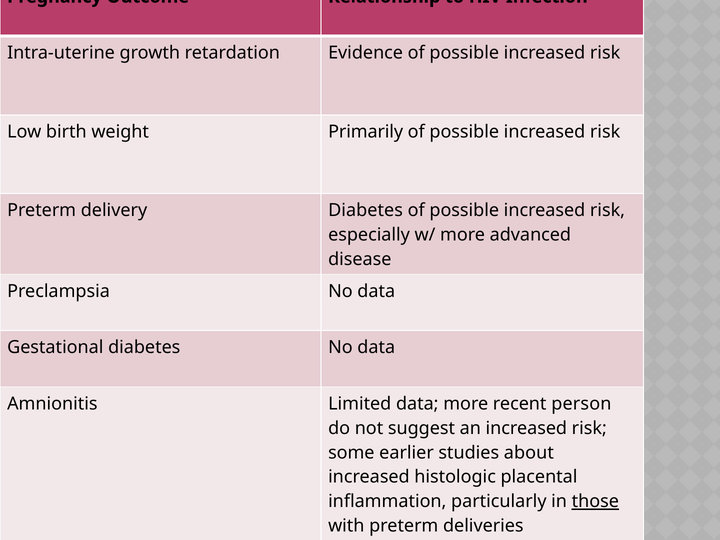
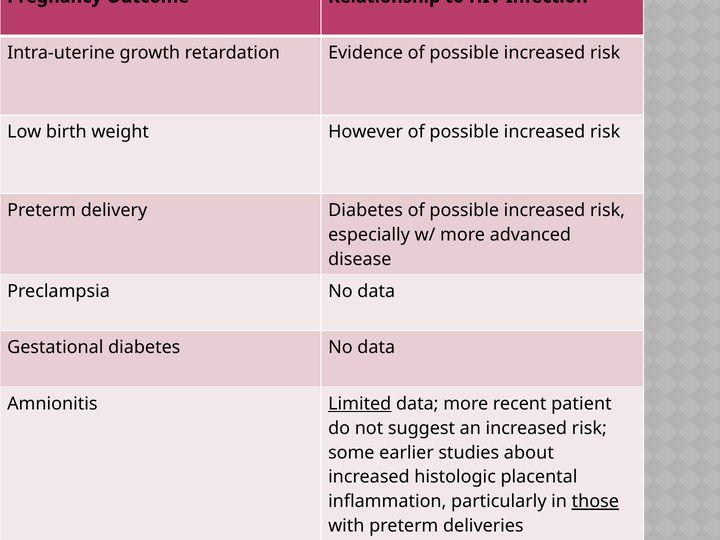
Primarily: Primarily -> However
Limited underline: none -> present
person: person -> patient
